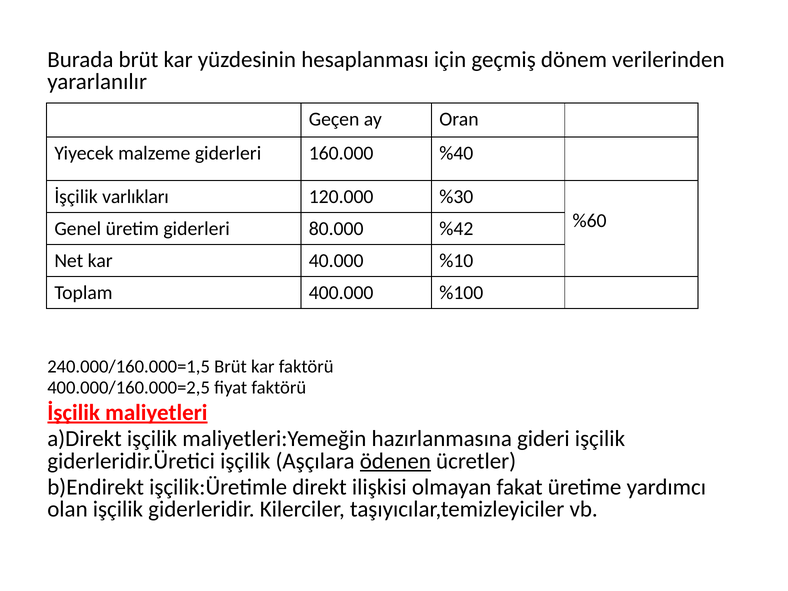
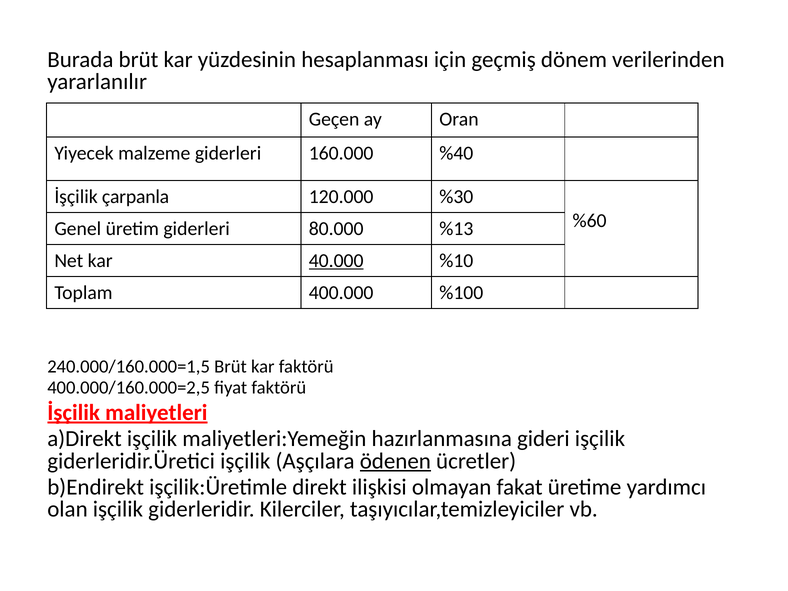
varlıkları: varlıkları -> çarpanla
%42: %42 -> %13
40.000 underline: none -> present
